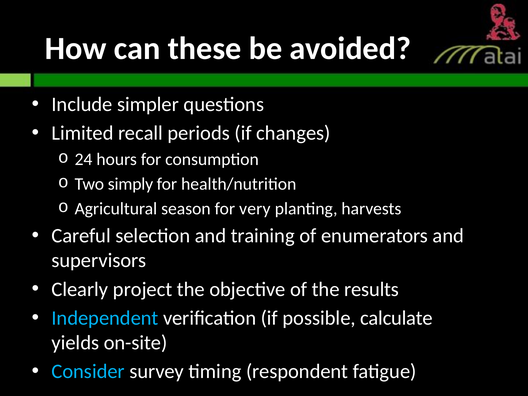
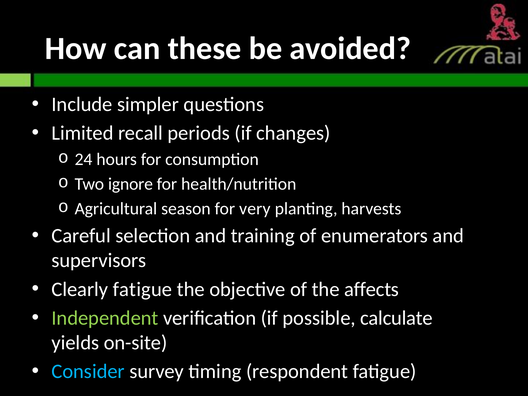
simply: simply -> ignore
Clearly project: project -> fatigue
results: results -> affects
Independent colour: light blue -> light green
